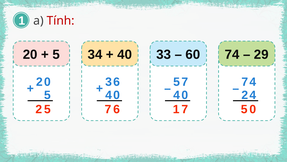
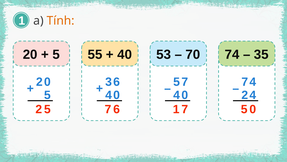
Tính colour: red -> orange
34: 34 -> 55
33: 33 -> 53
60: 60 -> 70
29: 29 -> 35
